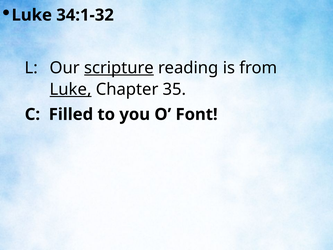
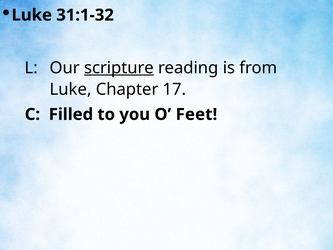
34:1-32: 34:1-32 -> 31:1-32
Luke at (71, 89) underline: present -> none
35: 35 -> 17
Font: Font -> Feet
